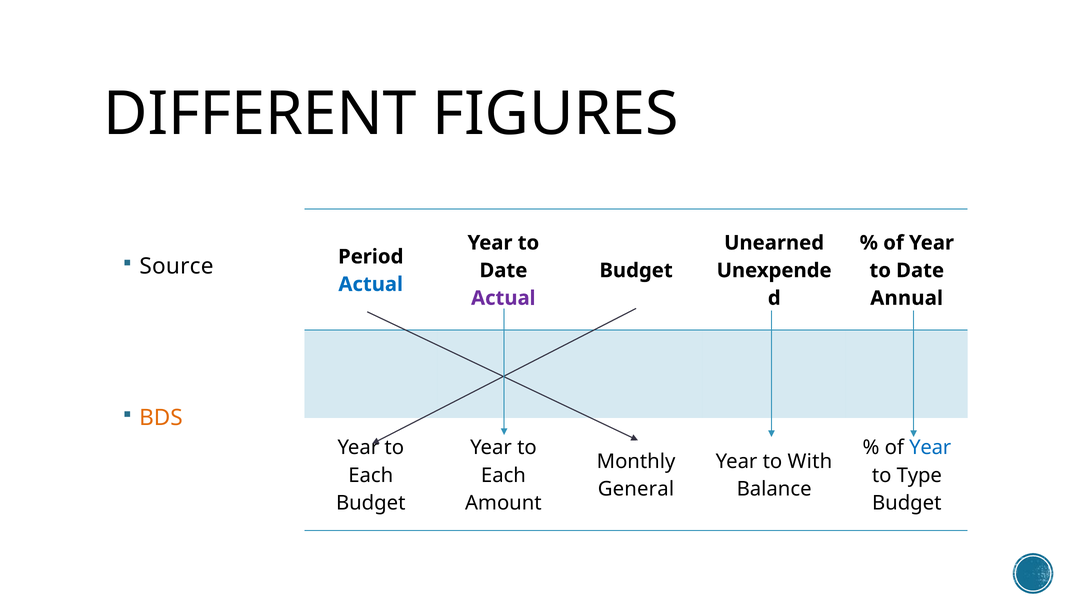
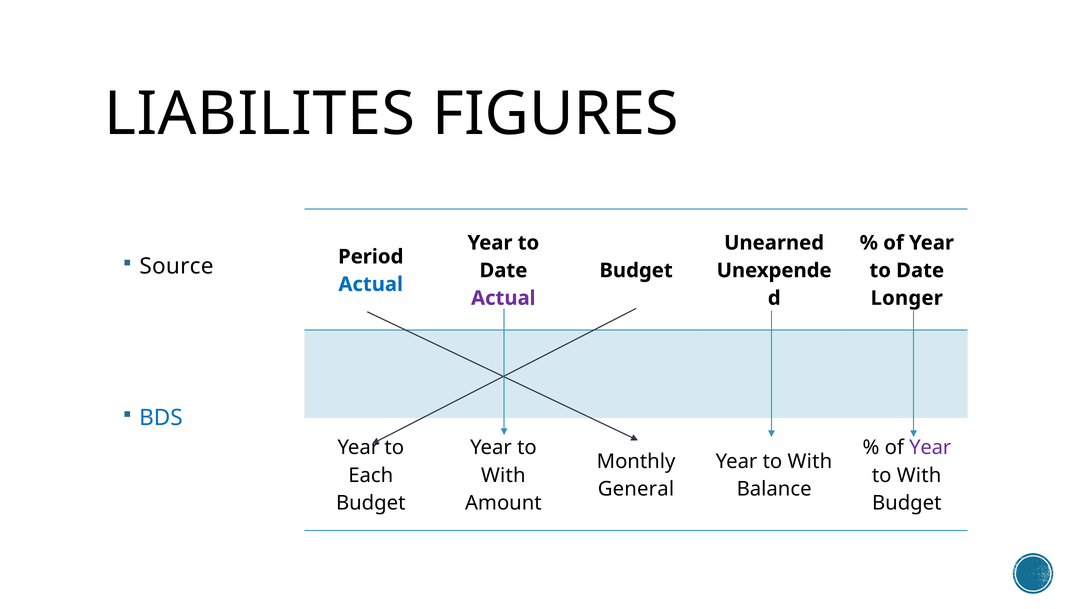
DIFFERENT: DIFFERENT -> LIABILITES
Annual: Annual -> Longer
BDS colour: orange -> blue
Year at (930, 448) colour: blue -> purple
Each at (503, 476): Each -> With
Type at (919, 476): Type -> With
